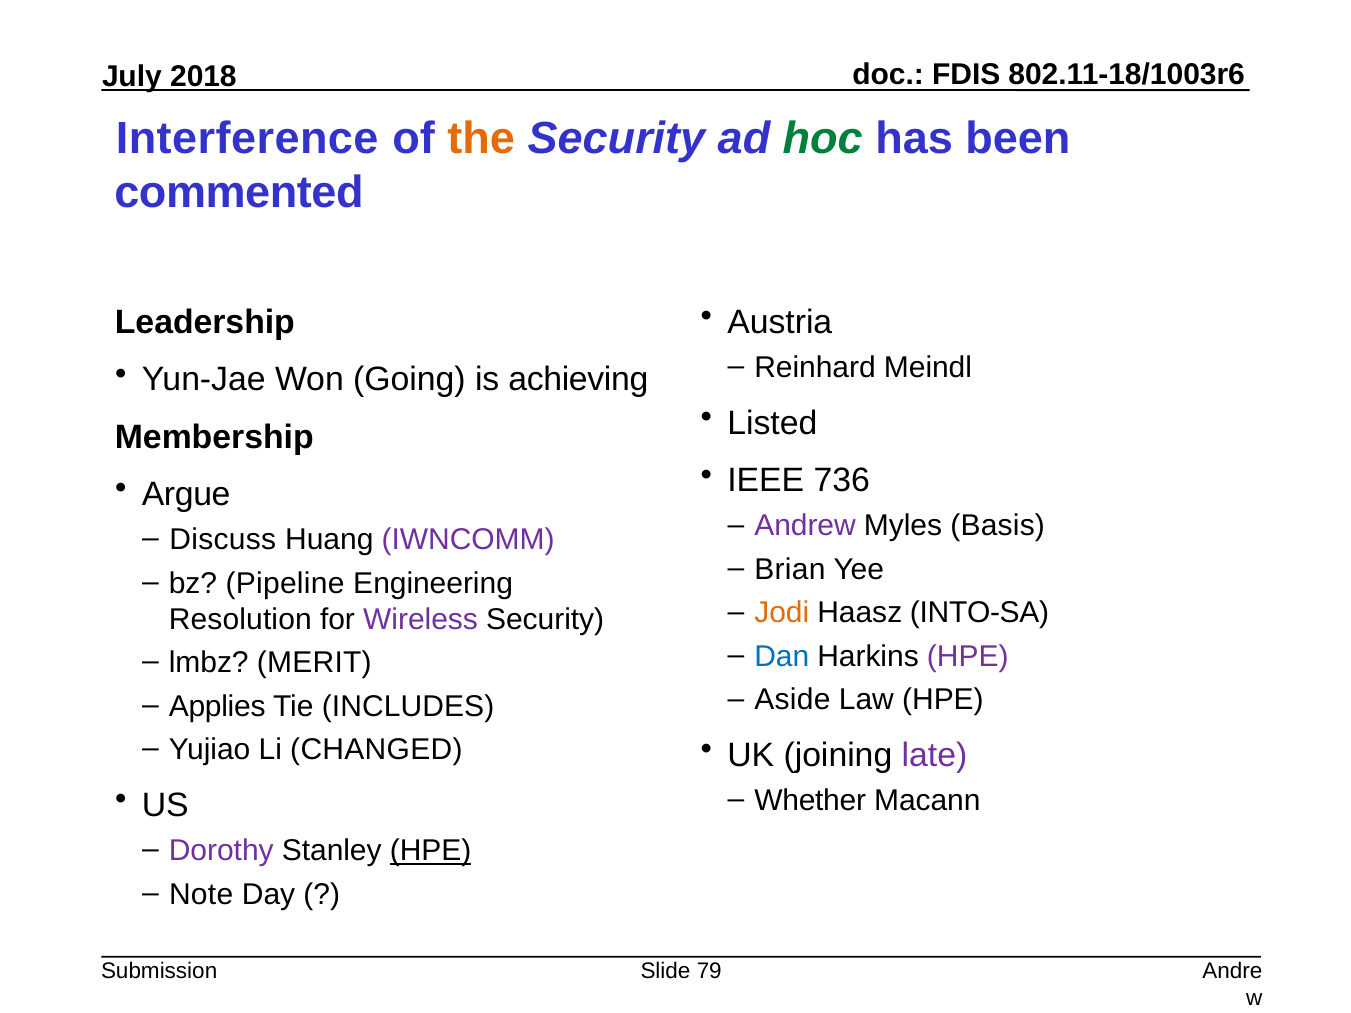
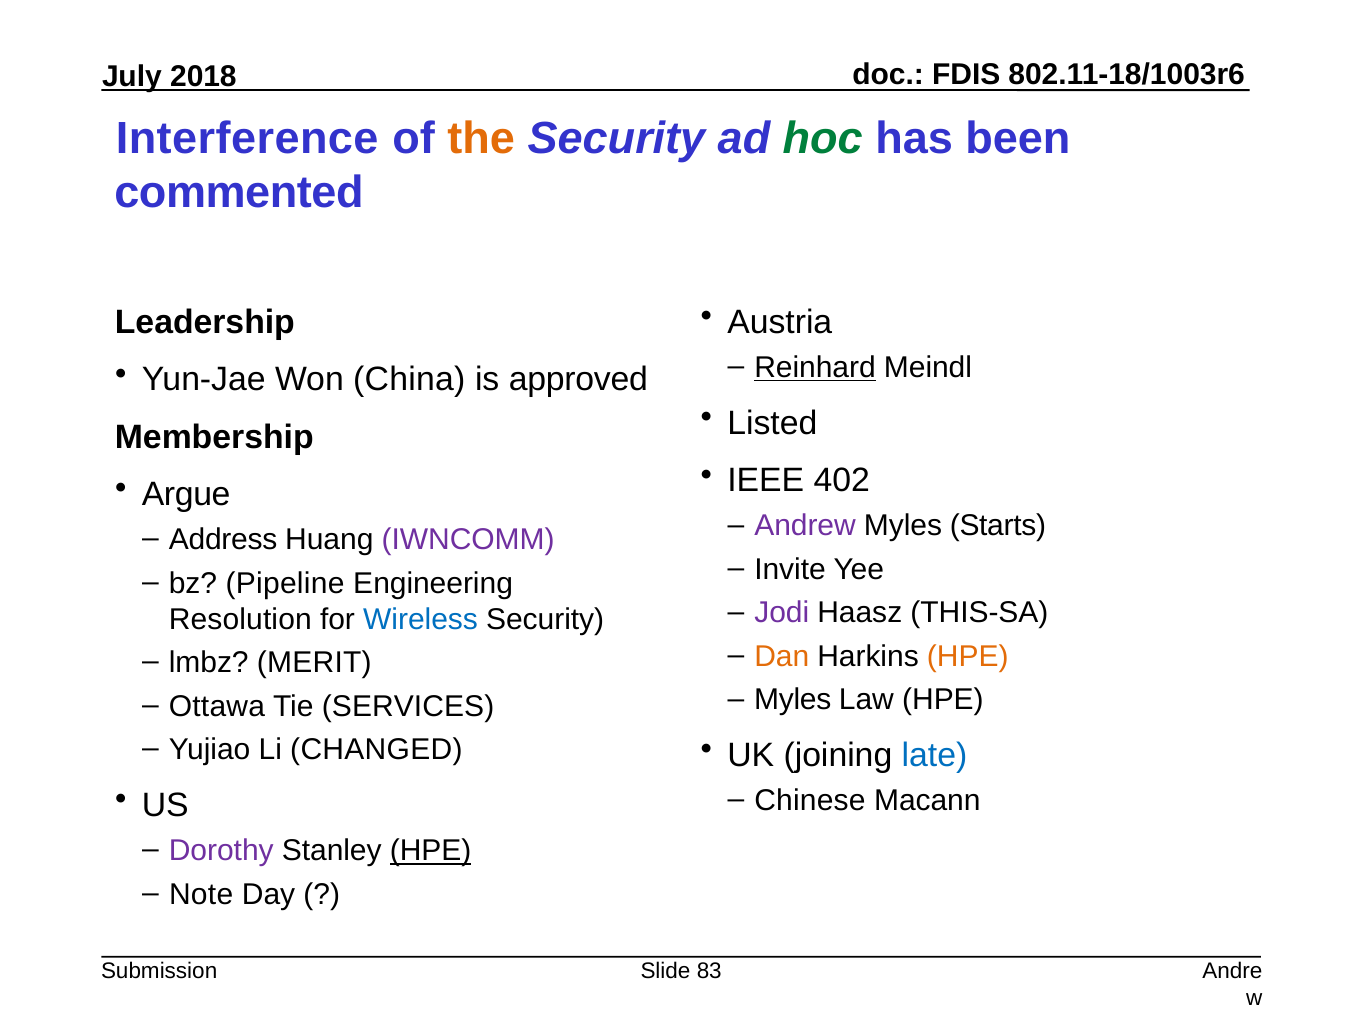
Reinhard underline: none -> present
Going: Going -> China
achieving: achieving -> approved
736: 736 -> 402
Basis: Basis -> Starts
Discuss: Discuss -> Address
Brian: Brian -> Invite
Jodi colour: orange -> purple
INTO-SA: INTO-SA -> THIS-SA
Wireless colour: purple -> blue
Dan colour: blue -> orange
HPE at (968, 657) colour: purple -> orange
Aside at (792, 700): Aside -> Myles
Applies: Applies -> Ottawa
INCLUDES: INCLUDES -> SERVICES
late colour: purple -> blue
Whether: Whether -> Chinese
79: 79 -> 83
